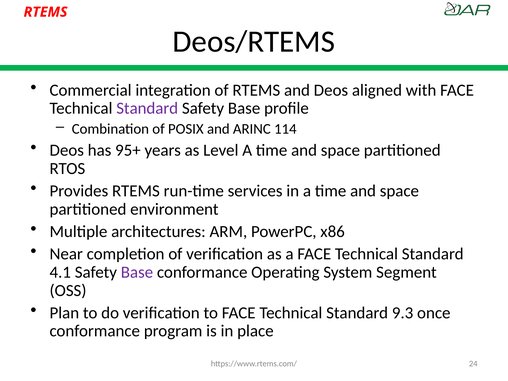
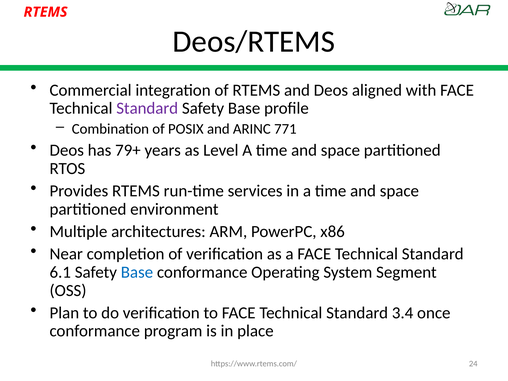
114: 114 -> 771
95+: 95+ -> 79+
4.1: 4.1 -> 6.1
Base at (137, 272) colour: purple -> blue
9.3: 9.3 -> 3.4
